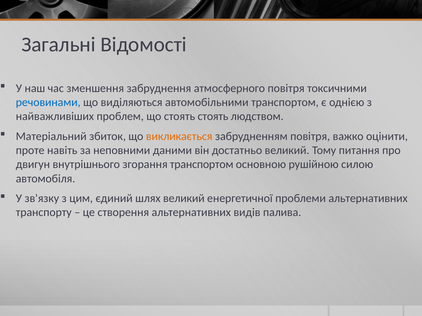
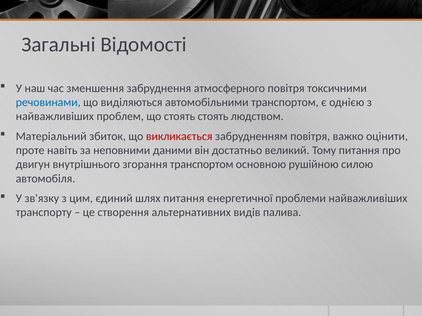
викликається colour: orange -> red
шлях великий: великий -> питання
проблеми альтернативних: альтернативних -> найважливіших
